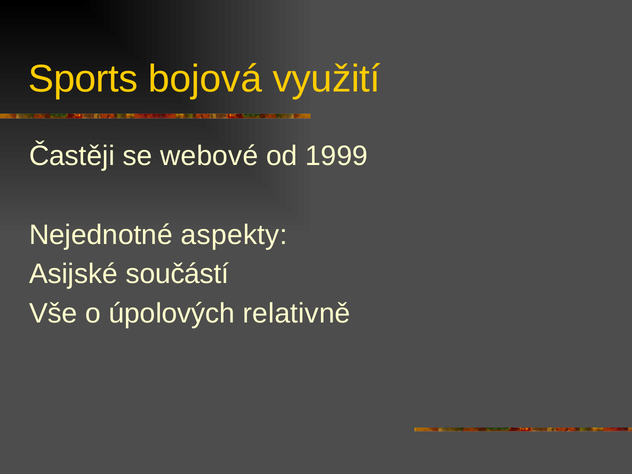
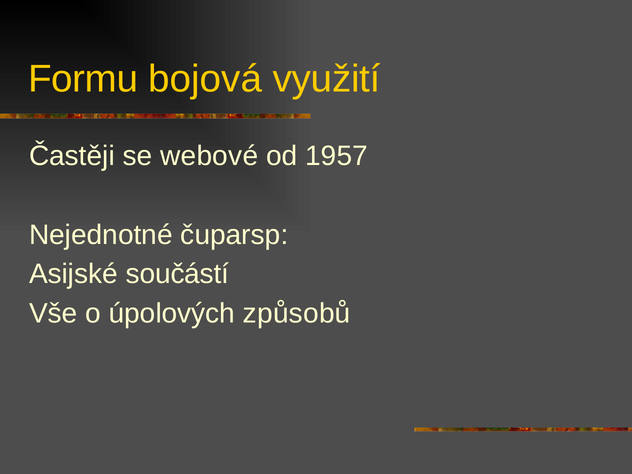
Sports: Sports -> Formu
1999: 1999 -> 1957
aspekty: aspekty -> čuparsp
relativně: relativně -> způsobů
